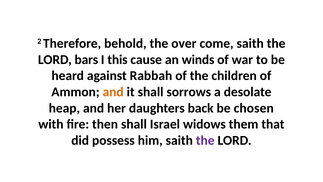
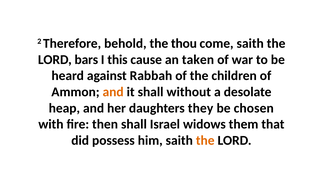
over: over -> thou
winds: winds -> taken
sorrows: sorrows -> without
back: back -> they
the at (205, 140) colour: purple -> orange
